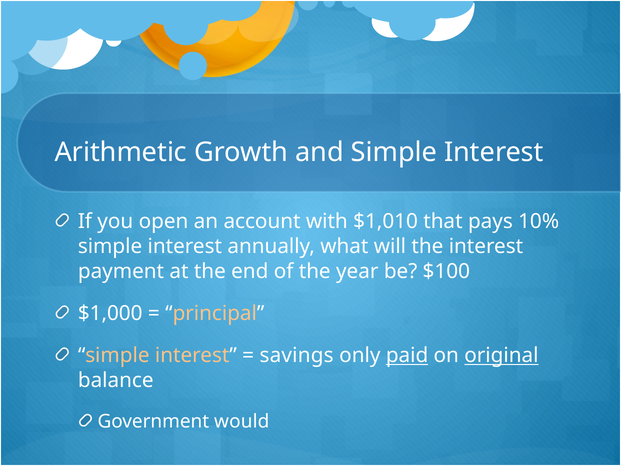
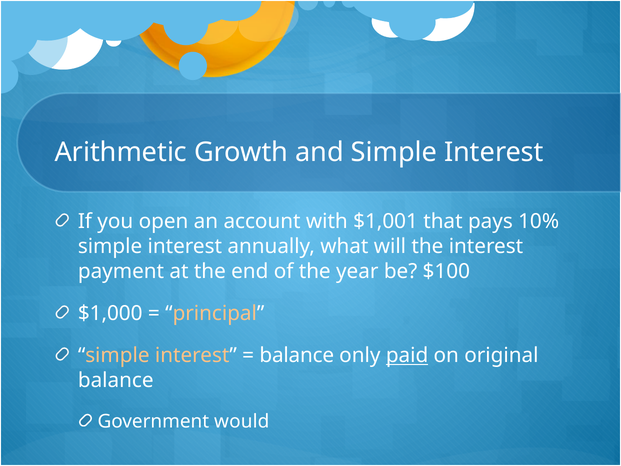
$1,010: $1,010 -> $1,001
savings at (297, 355): savings -> balance
original underline: present -> none
